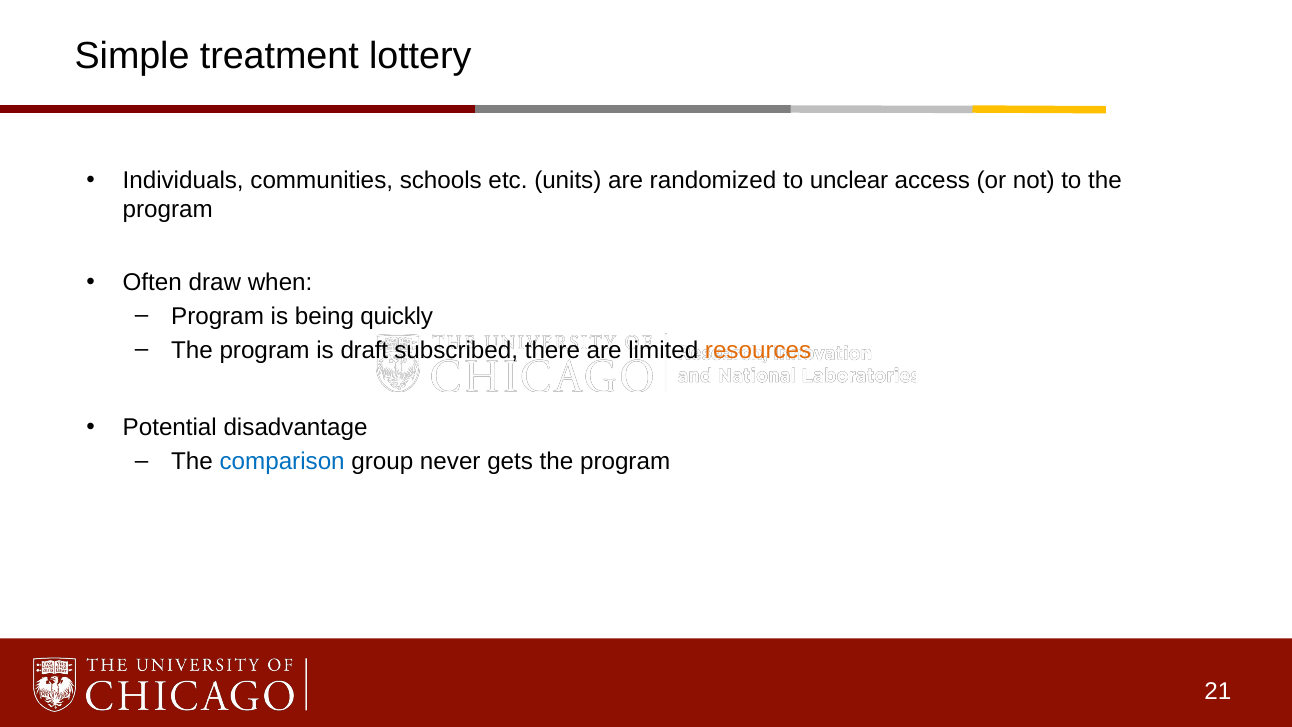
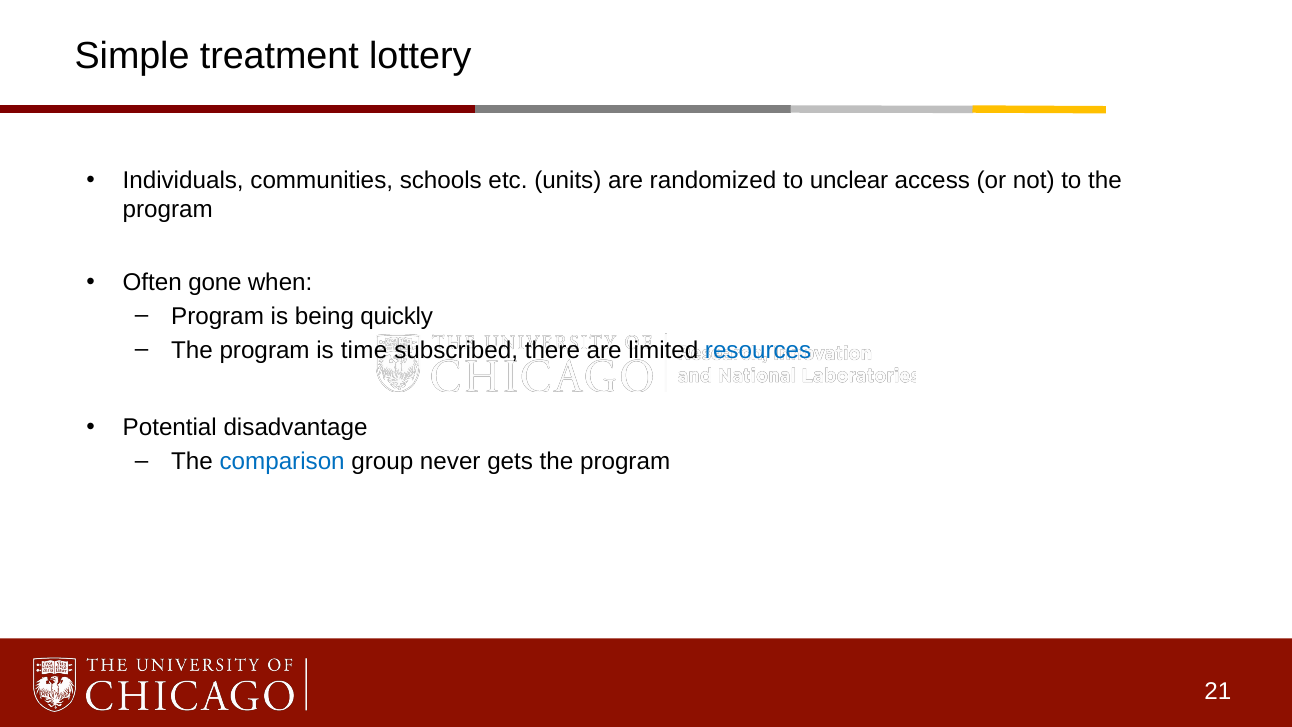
draw: draw -> gone
draft: draft -> time
resources colour: orange -> blue
